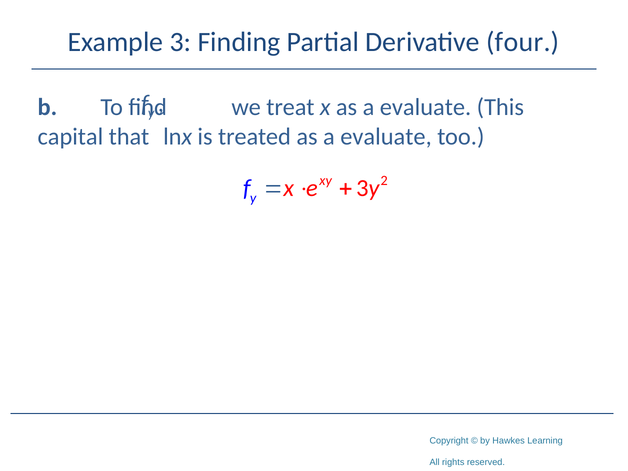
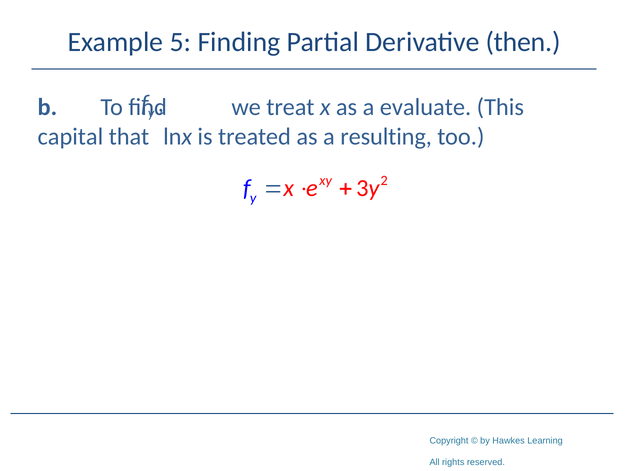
Example 3: 3 -> 5
four: four -> then
treated as a evaluate: evaluate -> resulting
